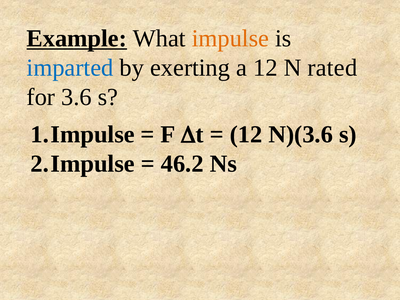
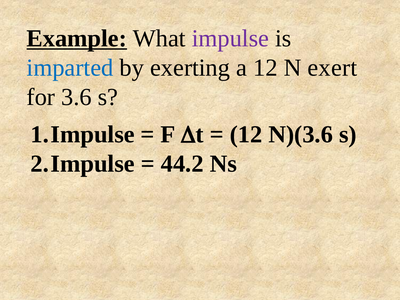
impulse colour: orange -> purple
rated: rated -> exert
46.2: 46.2 -> 44.2
